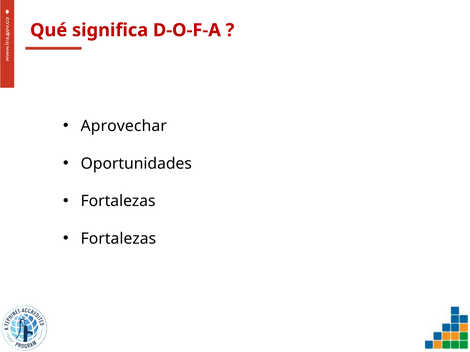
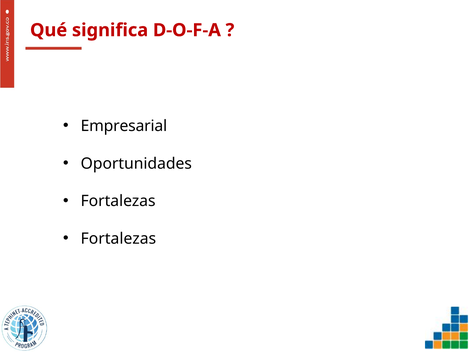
Aprovechar: Aprovechar -> Empresarial
